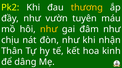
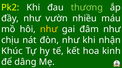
thương colour: yellow -> light green
tuyên: tuyên -> nhiều
Thân: Thân -> Khúc
